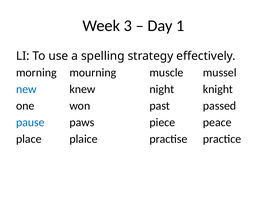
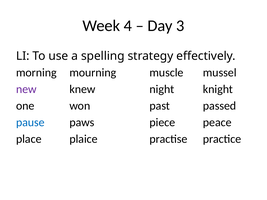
3: 3 -> 4
1: 1 -> 3
new colour: blue -> purple
